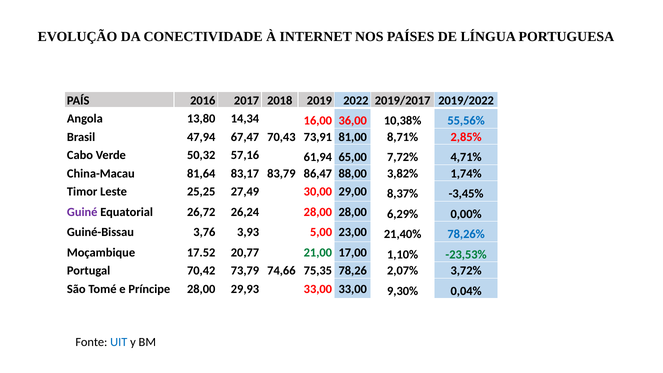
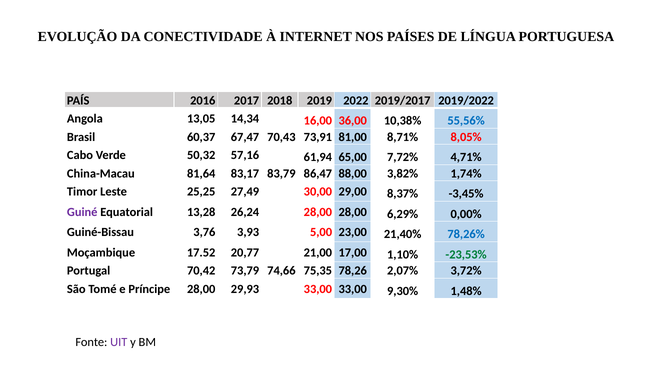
13,80: 13,80 -> 13,05
47,94: 47,94 -> 60,37
2,85%: 2,85% -> 8,05%
26,72: 26,72 -> 13,28
21,00 colour: green -> black
0,04%: 0,04% -> 1,48%
UIT colour: blue -> purple
